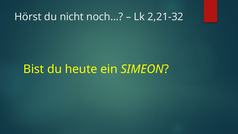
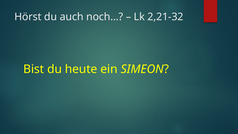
nicht: nicht -> auch
